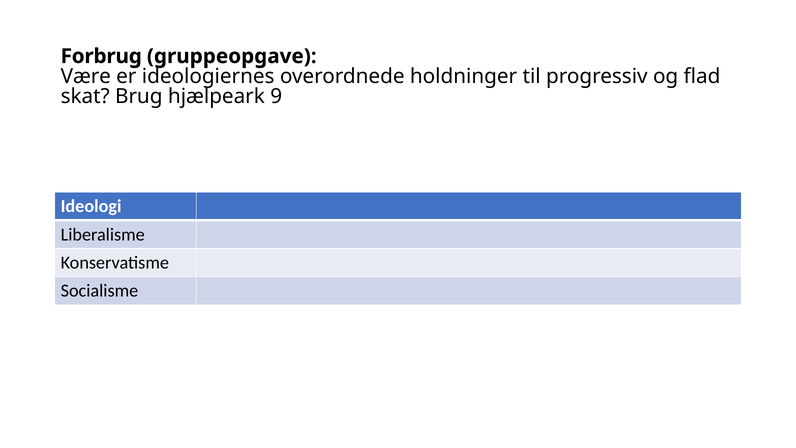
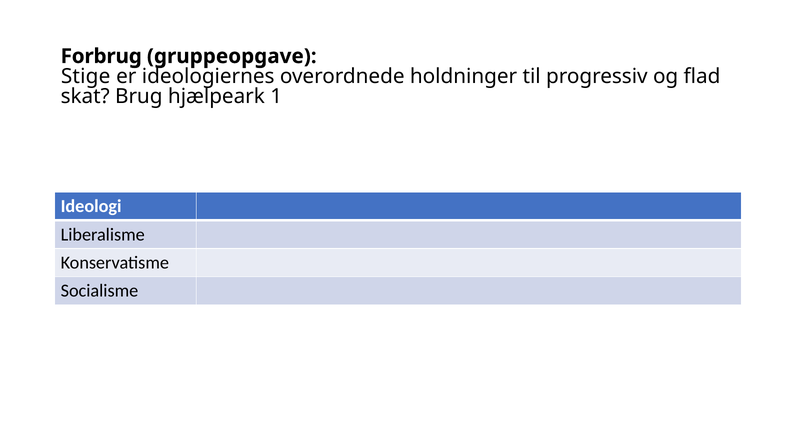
Være: Være -> Stige
9: 9 -> 1
